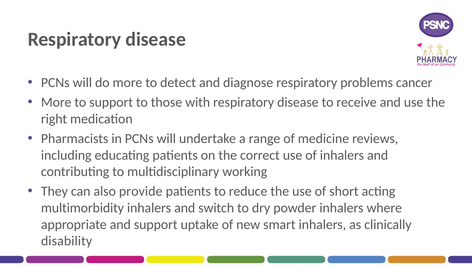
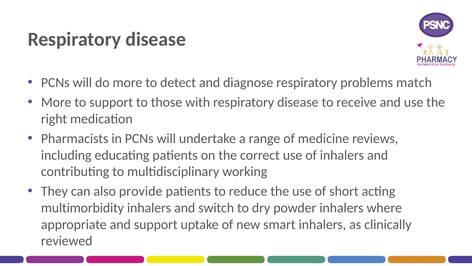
cancer: cancer -> match
disability: disability -> reviewed
